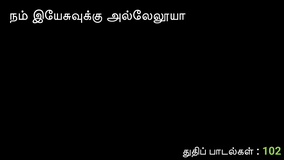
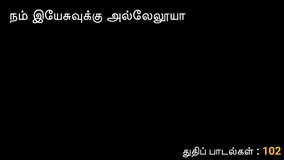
102 colour: light green -> yellow
